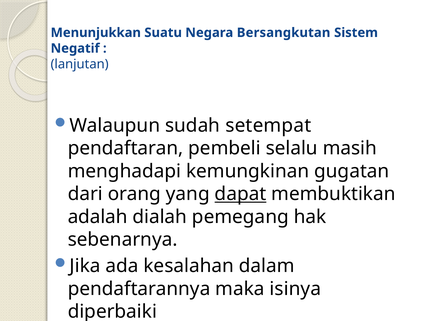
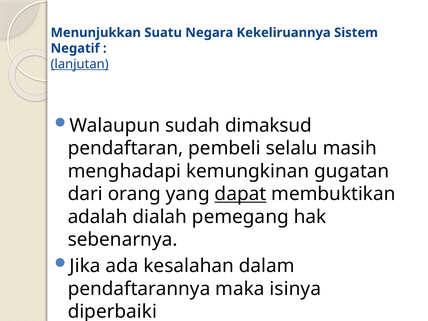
Bersangkutan: Bersangkutan -> Kekeliruannya
lanjutan underline: none -> present
setempat: setempat -> dimaksud
